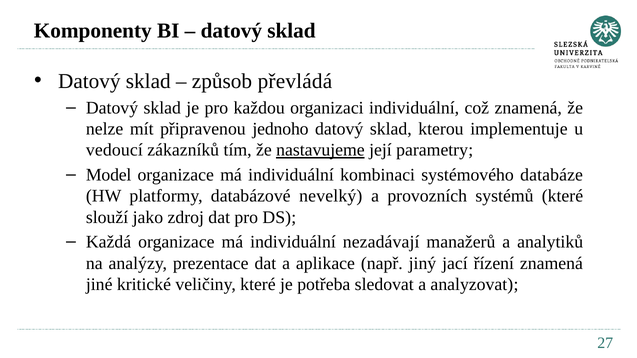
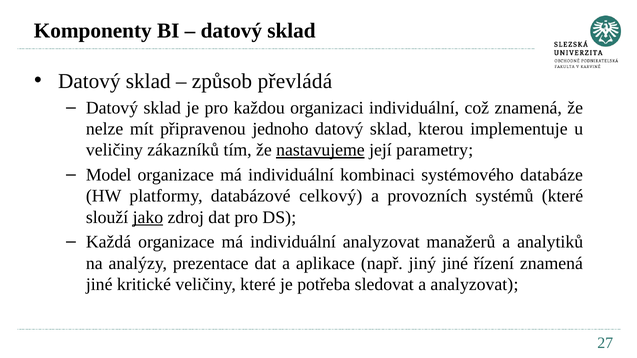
vedoucí at (114, 150): vedoucí -> veličiny
nevelký: nevelký -> celkový
jako underline: none -> present
individuální nezadávají: nezadávají -> analyzovat
jiný jací: jací -> jiné
